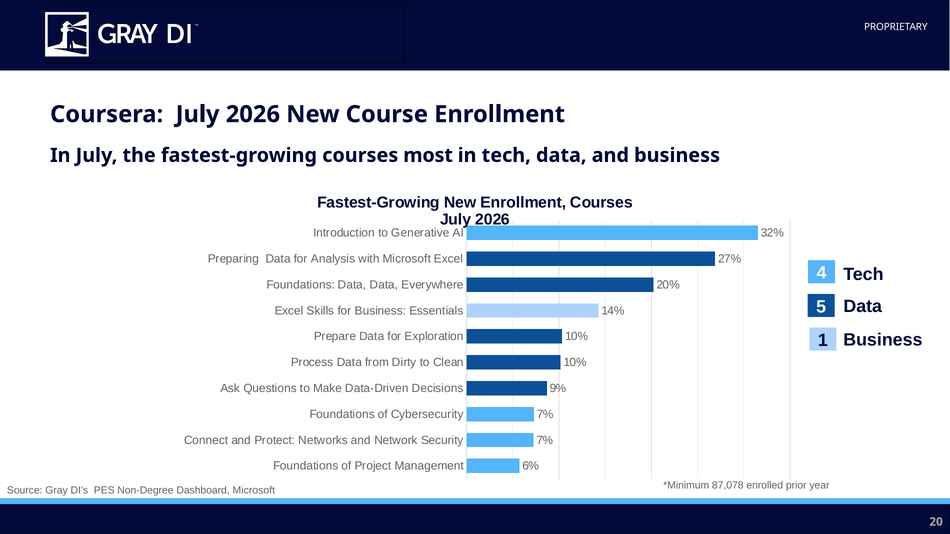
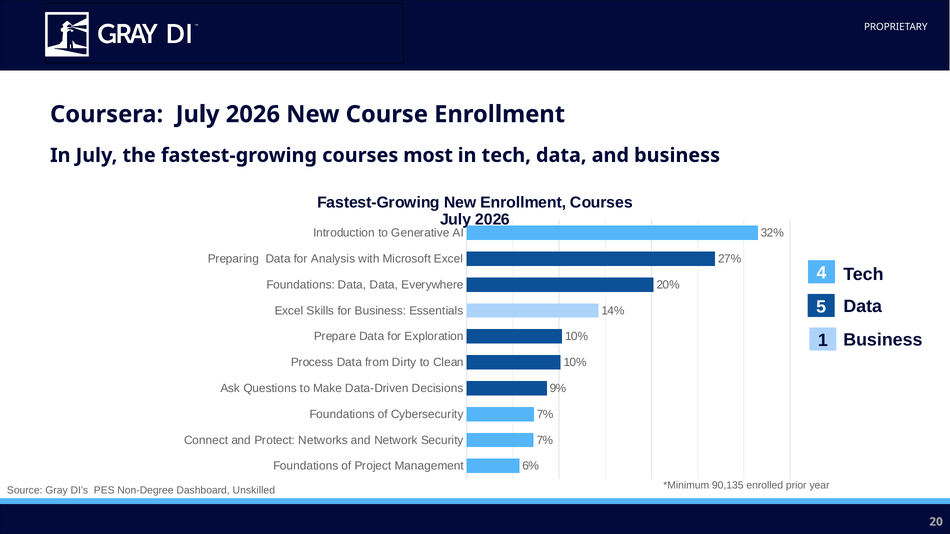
Dashboard Microsoft: Microsoft -> Unskilled
87,078: 87,078 -> 90,135
